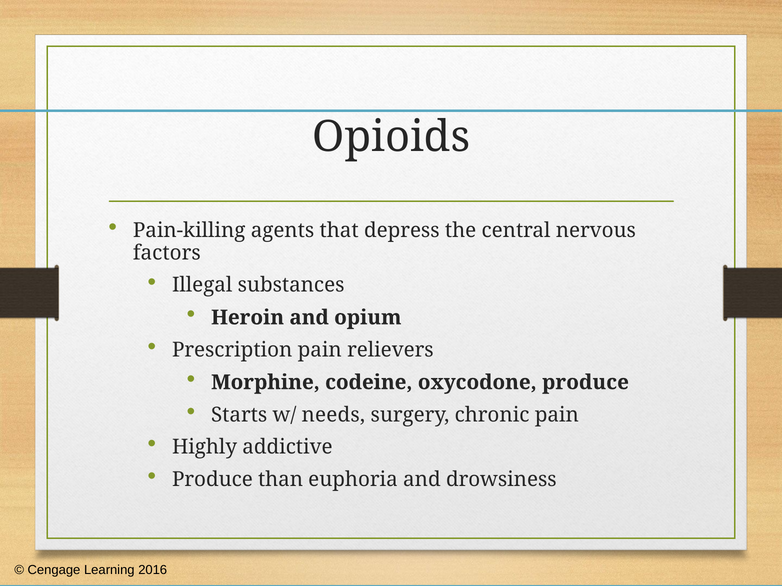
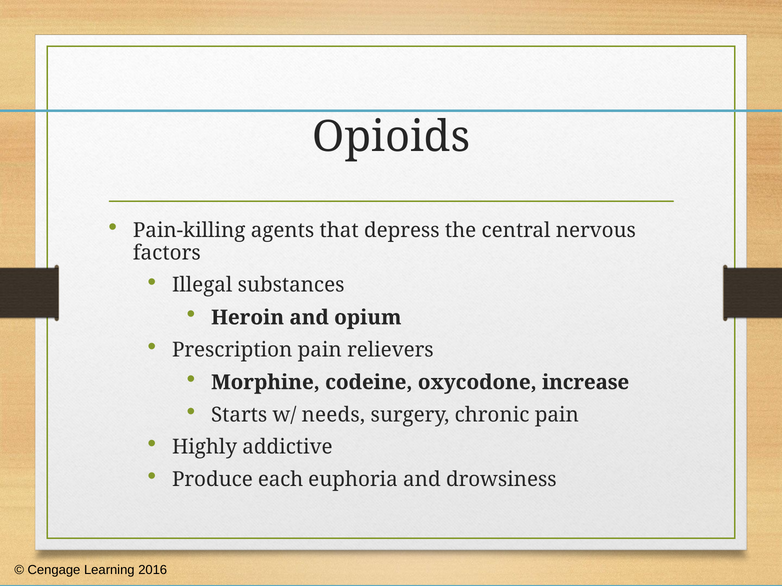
oxycodone produce: produce -> increase
than: than -> each
